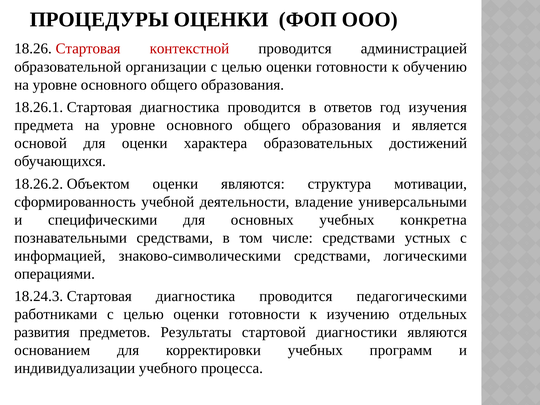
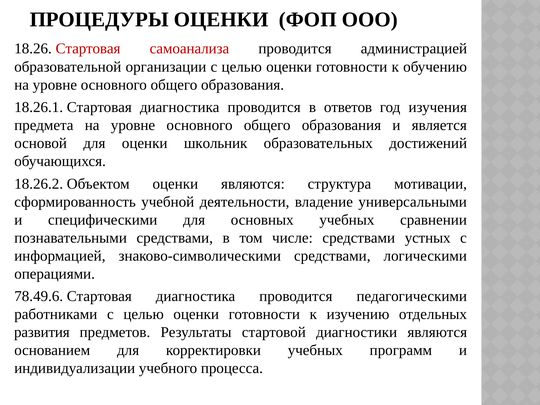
контекстной: контекстной -> самоанализа
характера: характера -> школьник
конкретна: конкретна -> сравнении
18.24.3: 18.24.3 -> 78.49.6
